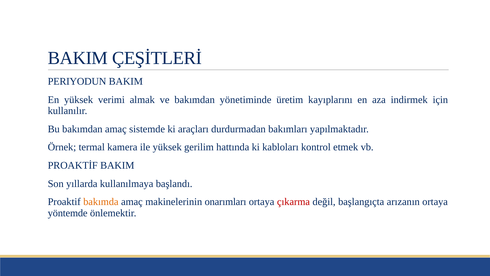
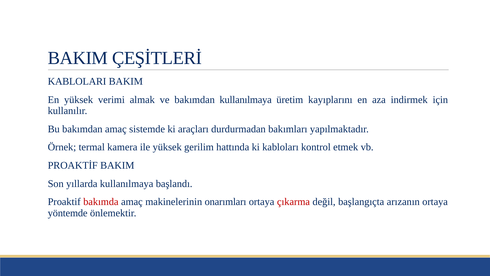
PERIYODUN: PERIYODUN -> KABLOLARI
bakımdan yönetiminde: yönetiminde -> kullanılmaya
bakımda colour: orange -> red
